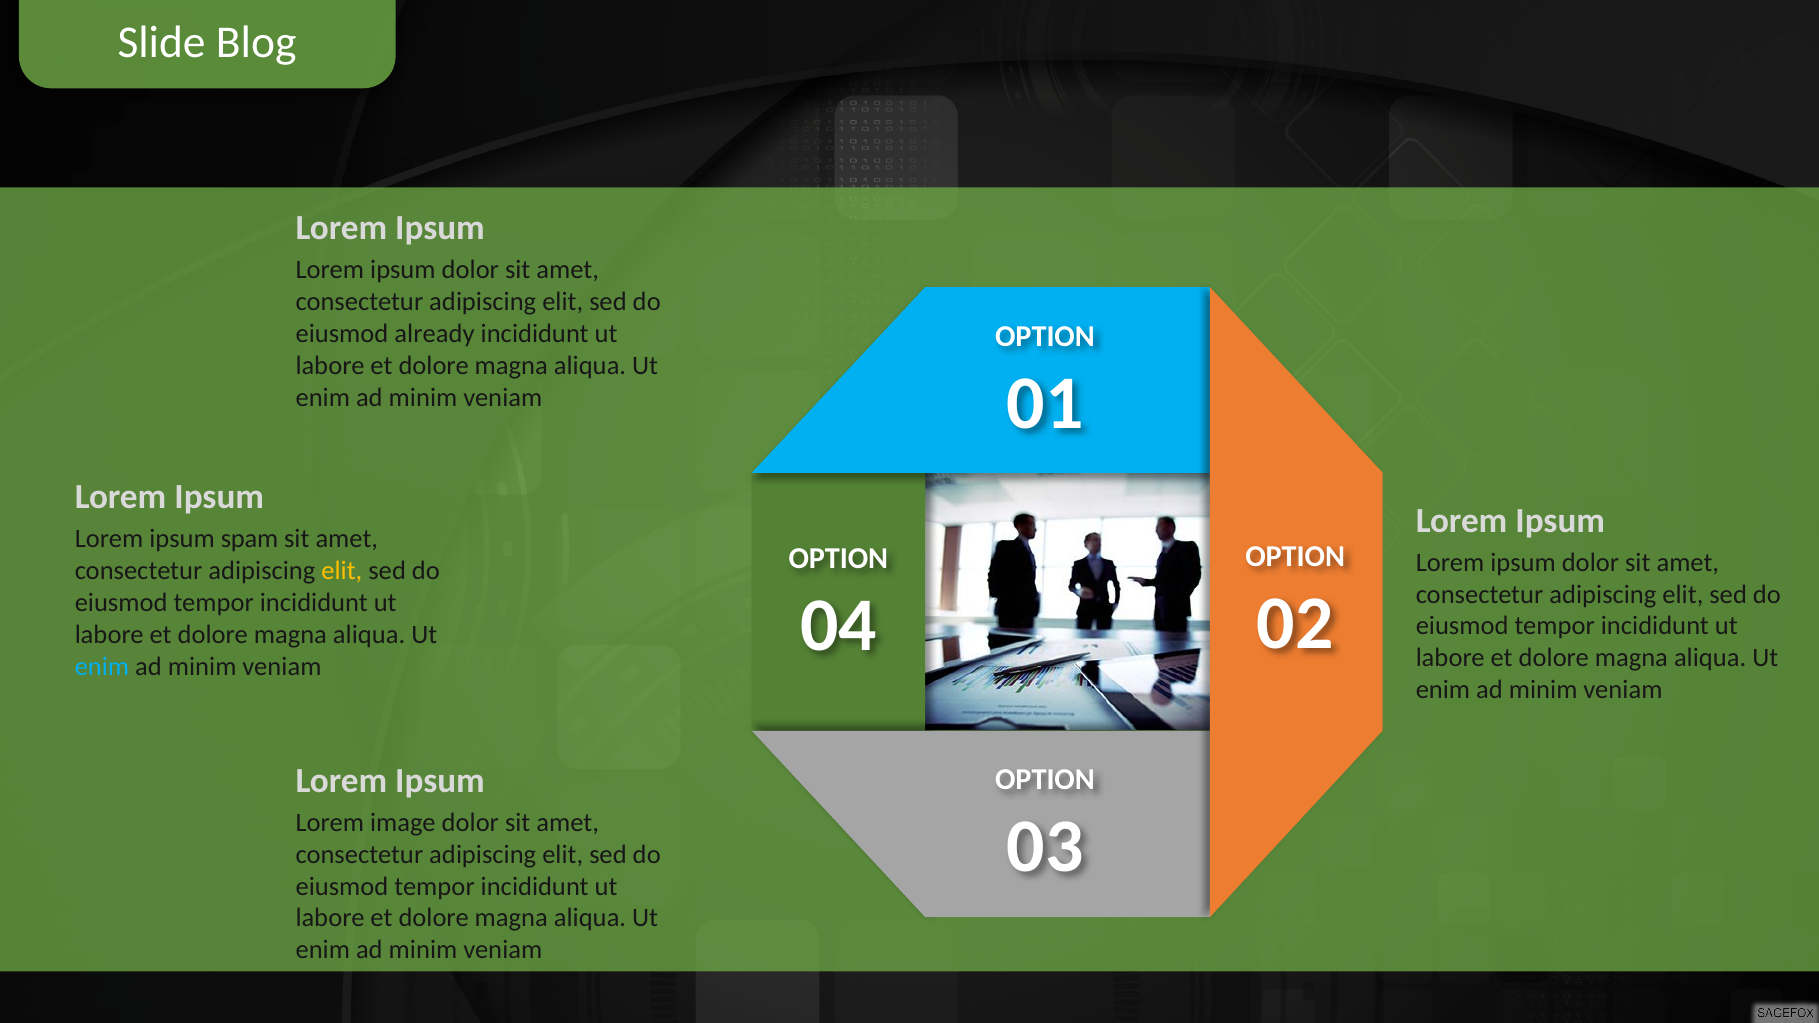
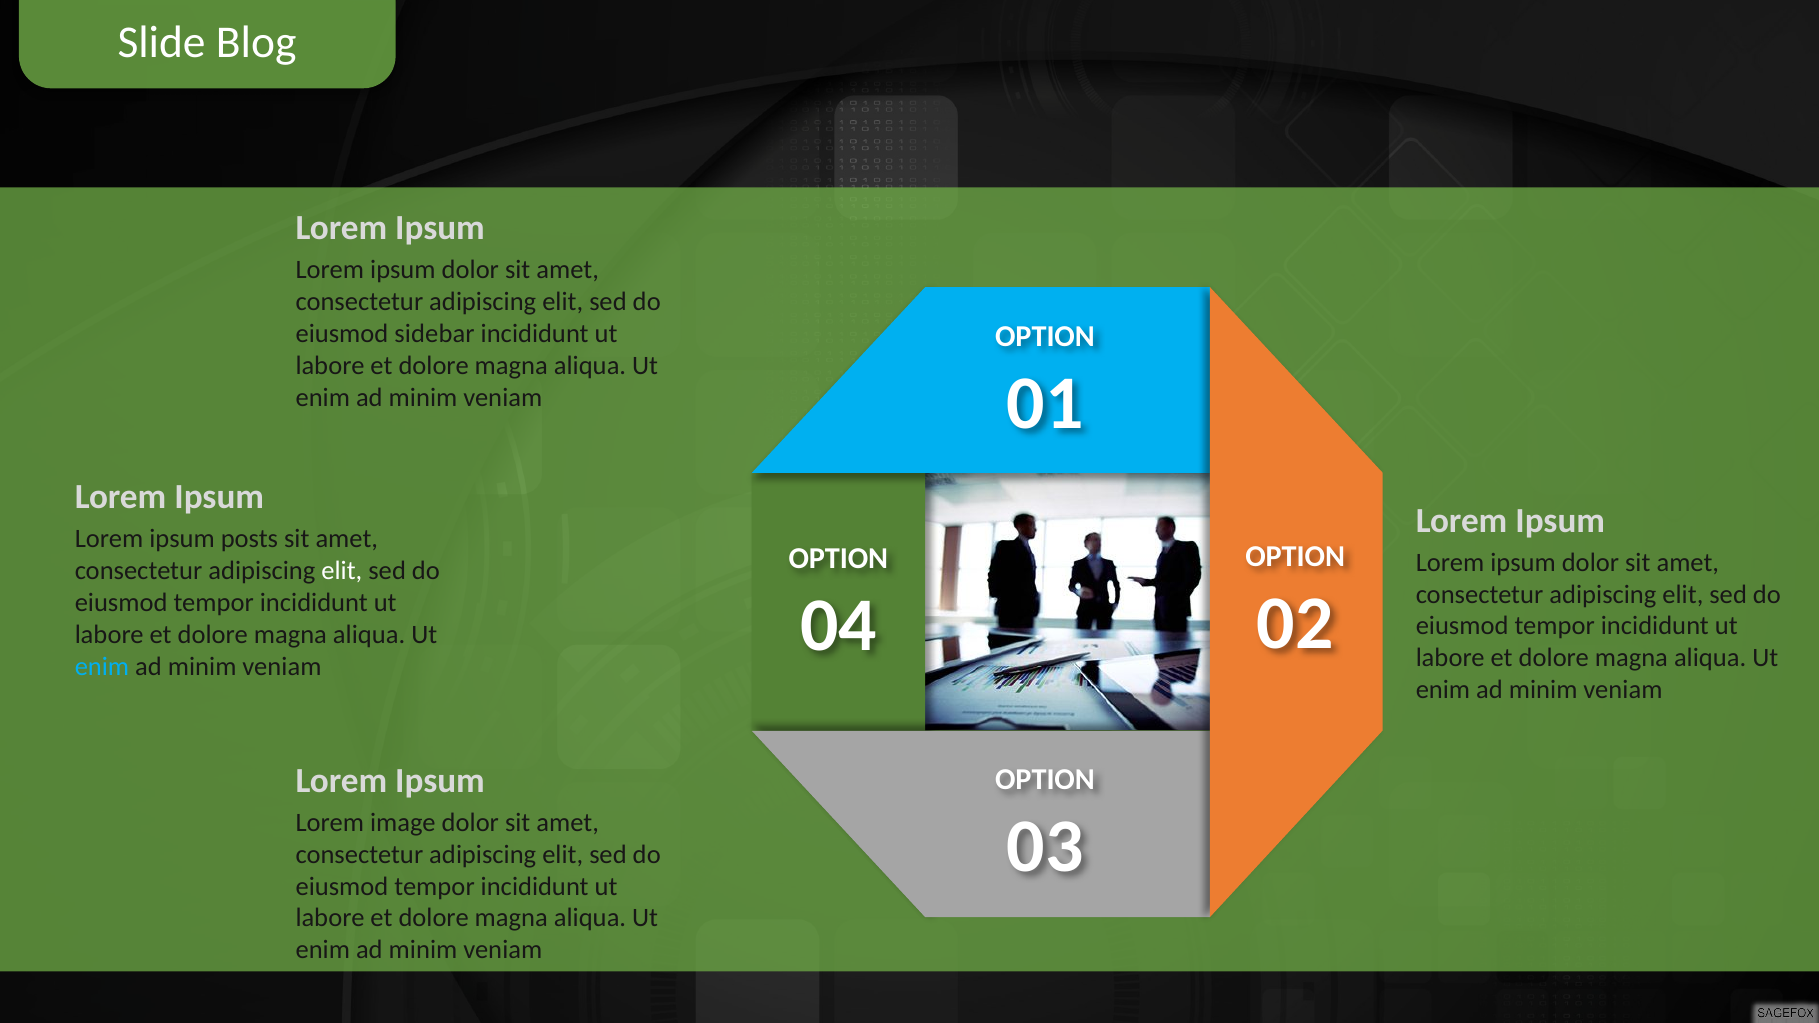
already: already -> sidebar
spam: spam -> posts
elit at (342, 571) colour: yellow -> white
